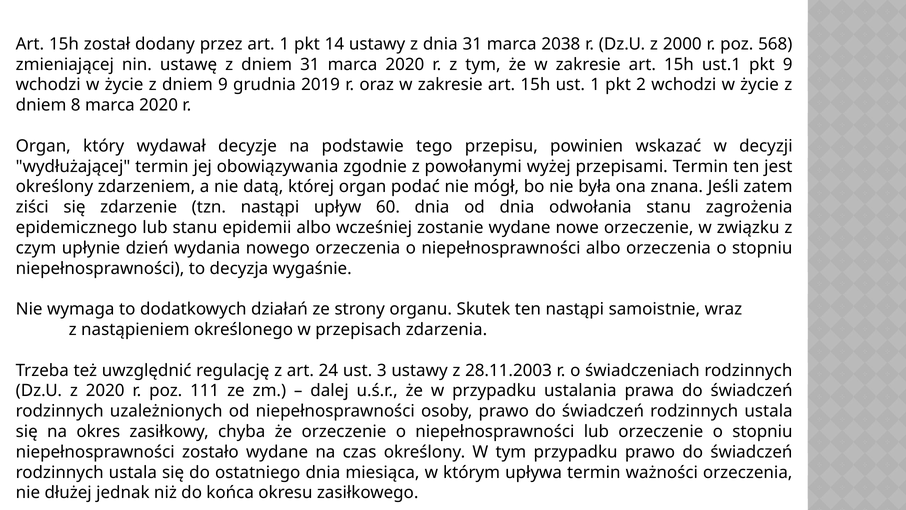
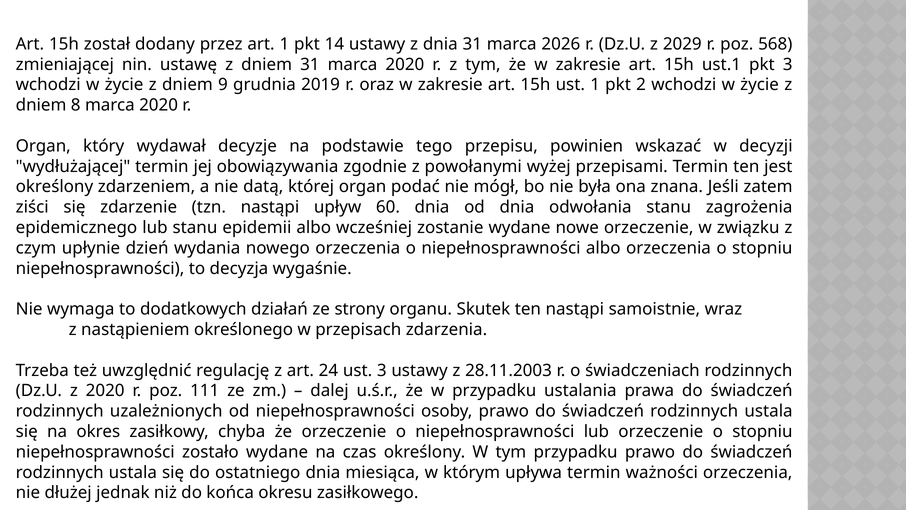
2038: 2038 -> 2026
2000: 2000 -> 2029
pkt 9: 9 -> 3
